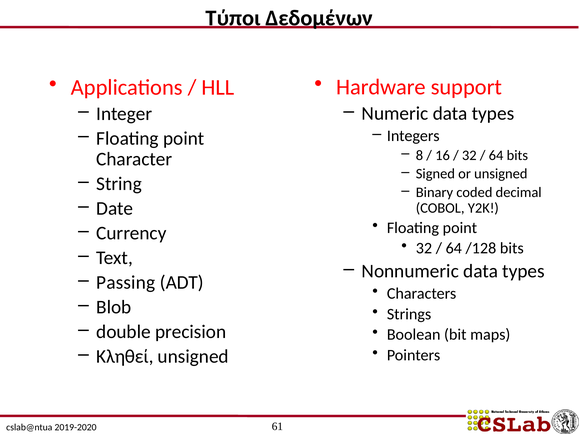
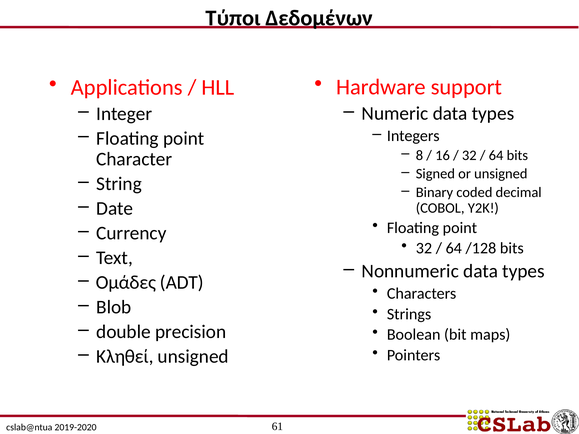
Passing: Passing -> Ομάδες
